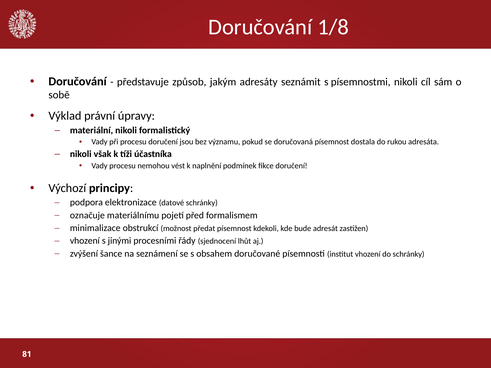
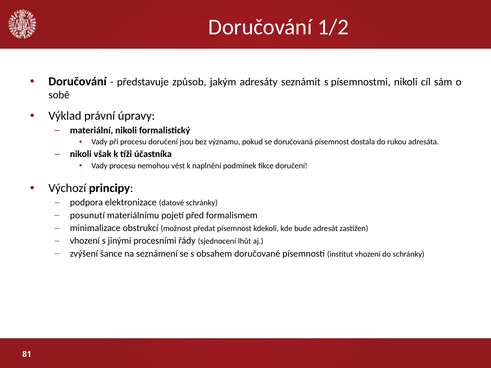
1/8: 1/8 -> 1/2
označuje: označuje -> posunutí
